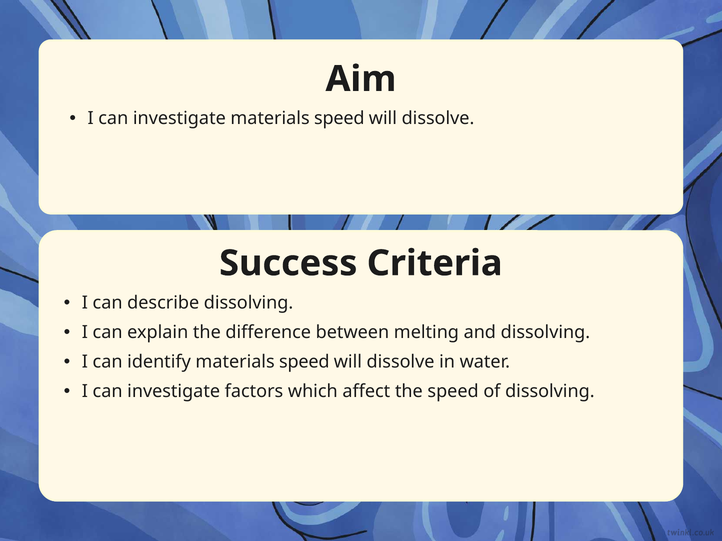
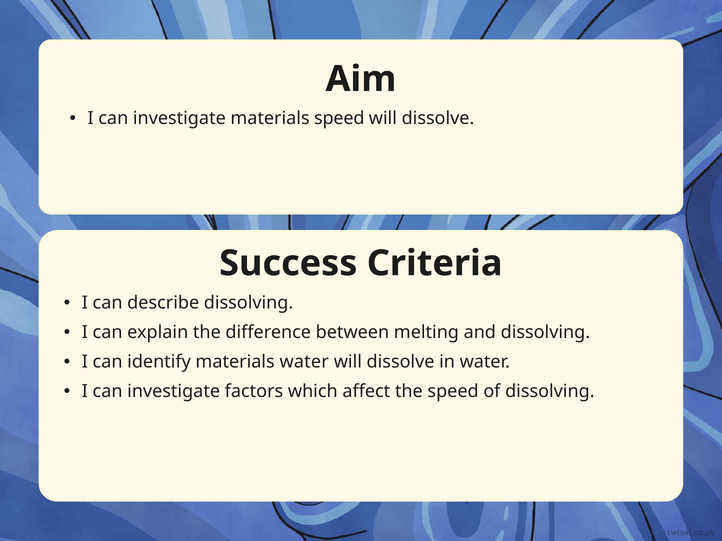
identify materials speed: speed -> water
